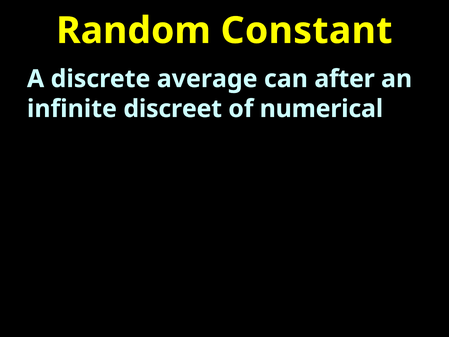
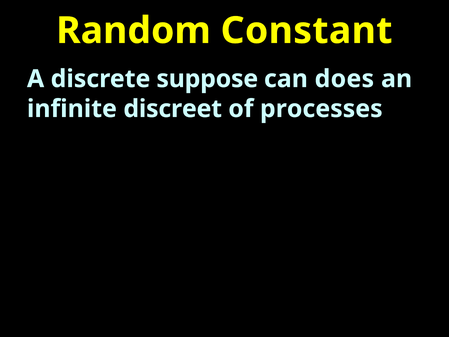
average: average -> suppose
after: after -> does
numerical: numerical -> processes
